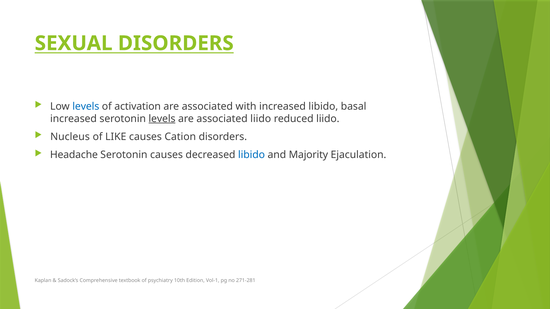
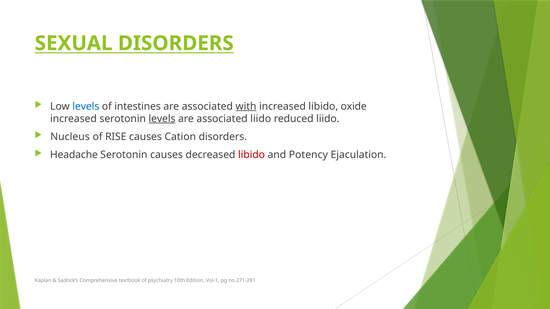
activation: activation -> intestines
with underline: none -> present
basal: basal -> oxide
LIKE: LIKE -> RISE
libido at (251, 155) colour: blue -> red
Majority: Majority -> Potency
